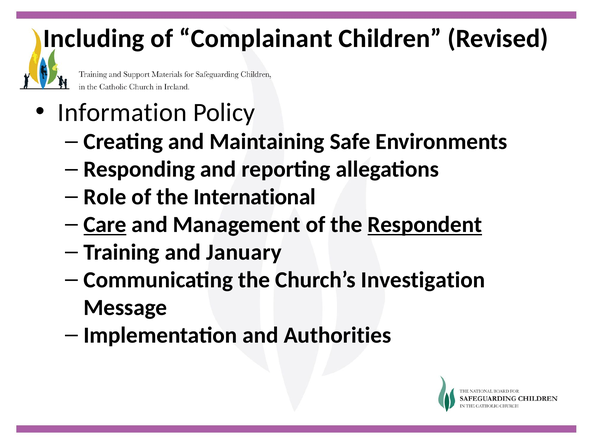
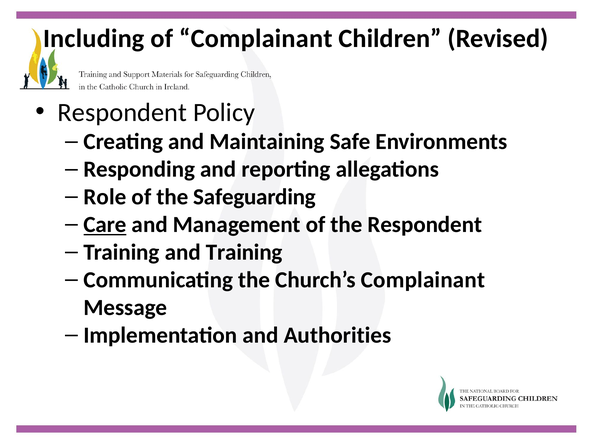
Information at (122, 112): Information -> Respondent
International: International -> Safeguarding
Respondent at (425, 225) underline: present -> none
and January: January -> Training
Church’s Investigation: Investigation -> Complainant
